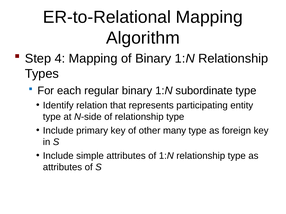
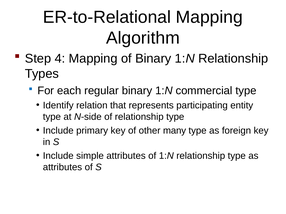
subordinate: subordinate -> commercial
